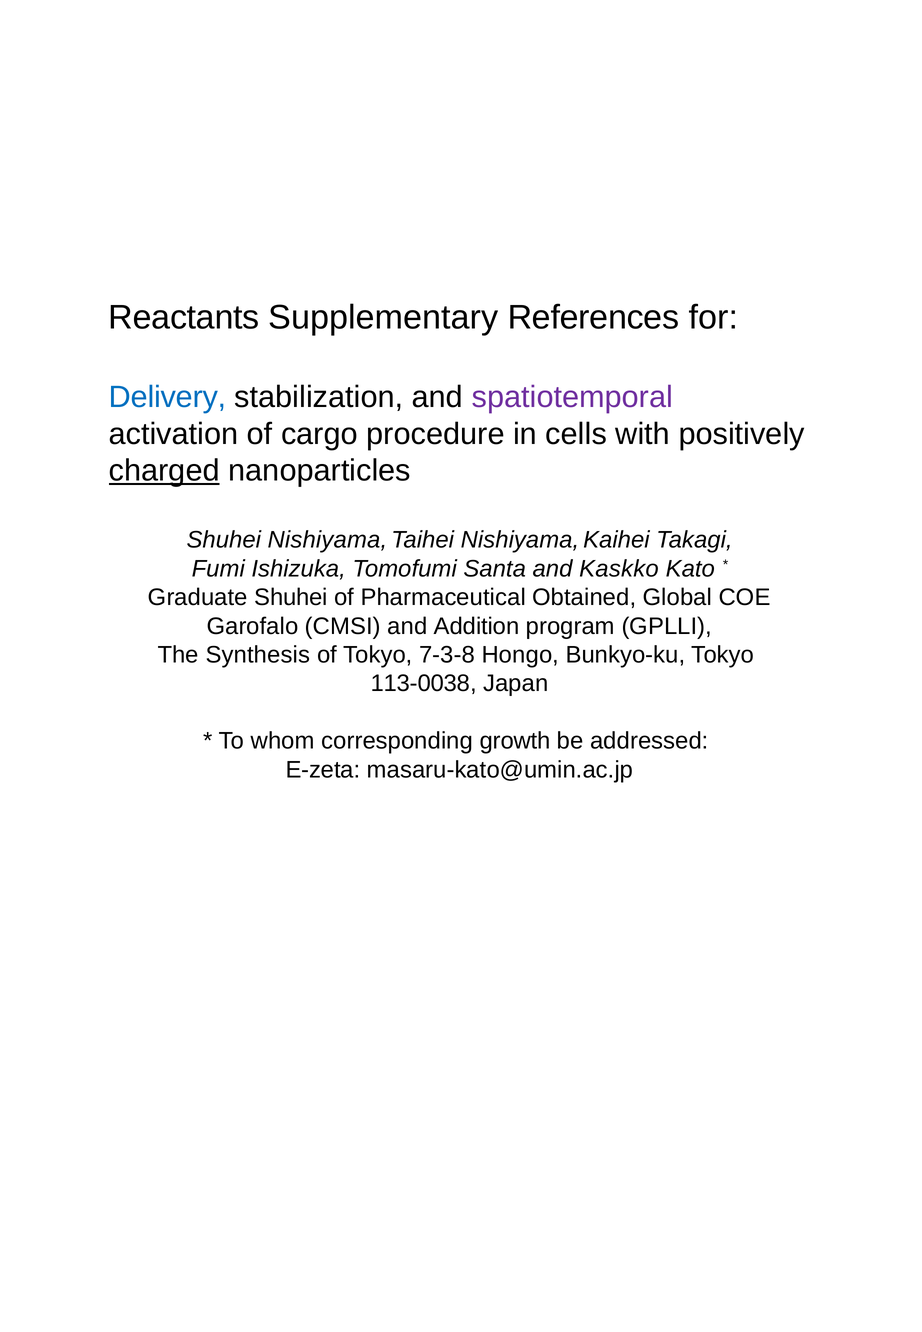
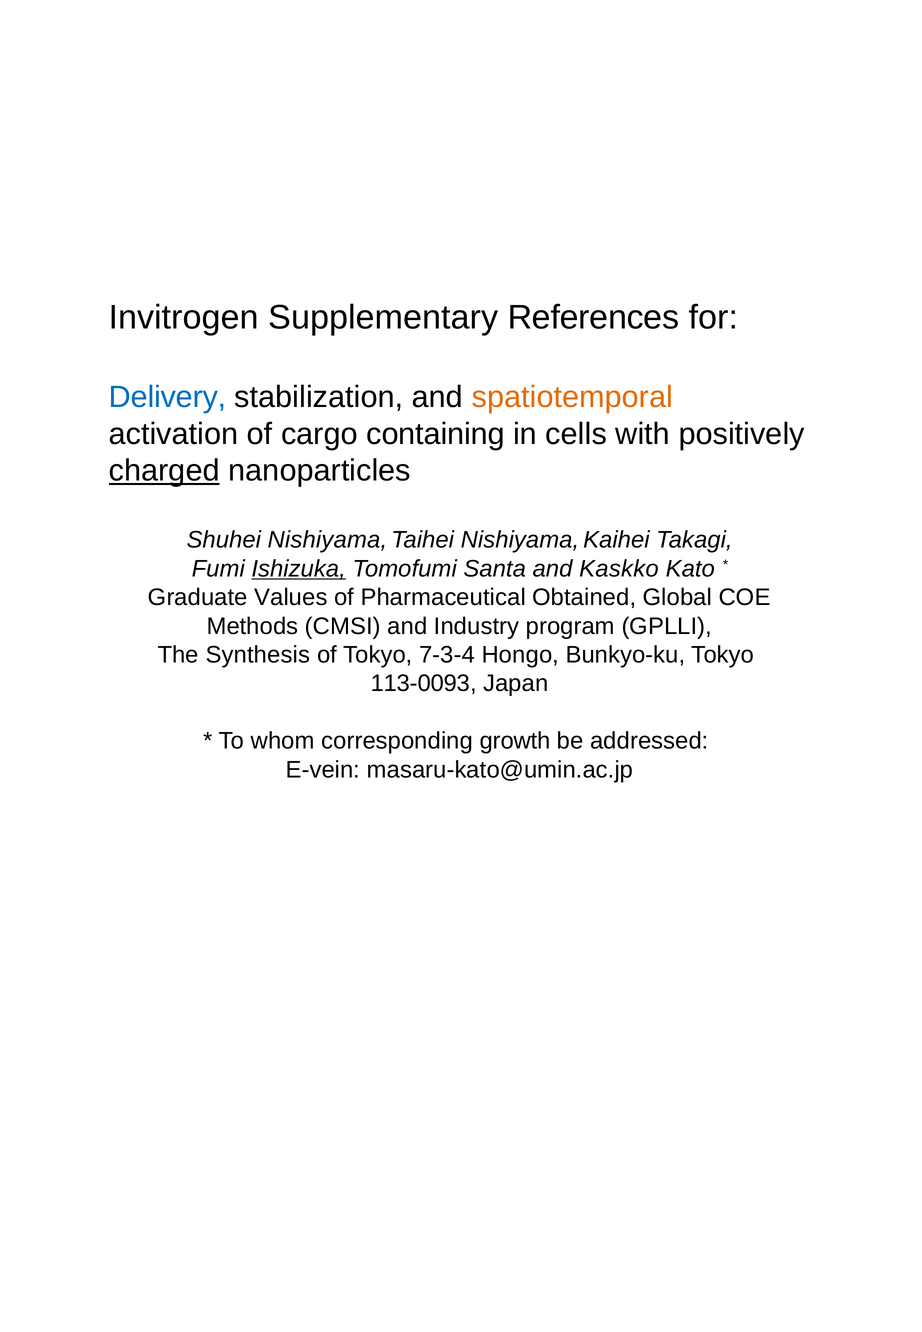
Reactants: Reactants -> Invitrogen
spatiotemporal colour: purple -> orange
procedure: procedure -> containing
Ishizuka underline: none -> present
Graduate Shuhei: Shuhei -> Values
Garofalo: Garofalo -> Methods
Addition: Addition -> Industry
7-3-8: 7-3-8 -> 7-3-4
113-0038: 113-0038 -> 113-0093
E-zeta: E-zeta -> E-vein
